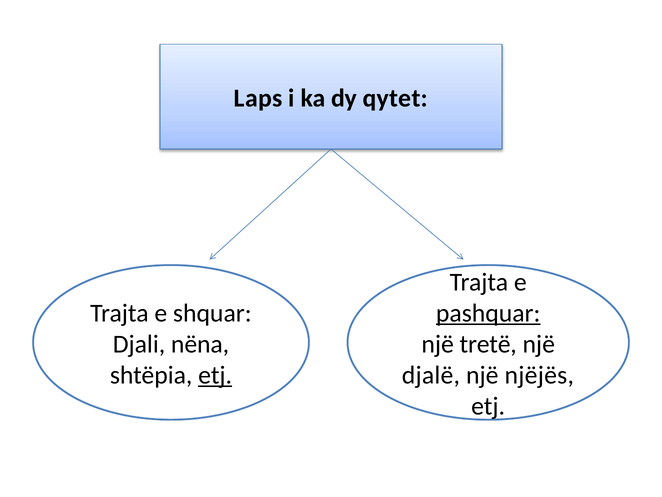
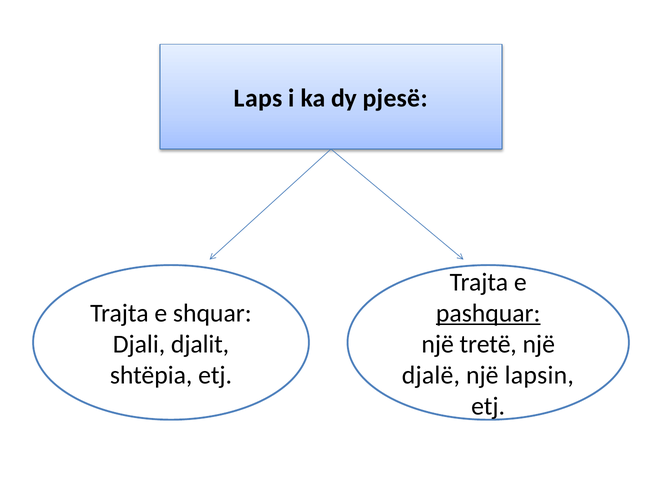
qytet: qytet -> pjesë
nëna: nëna -> djalit
etj at (215, 375) underline: present -> none
njëjës: njëjës -> lapsin
